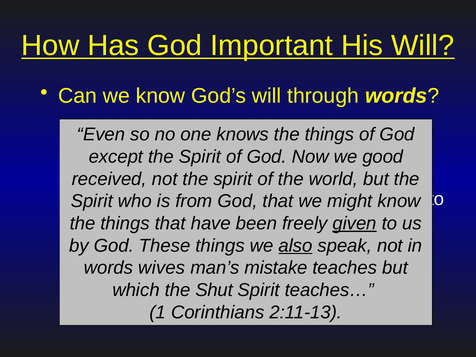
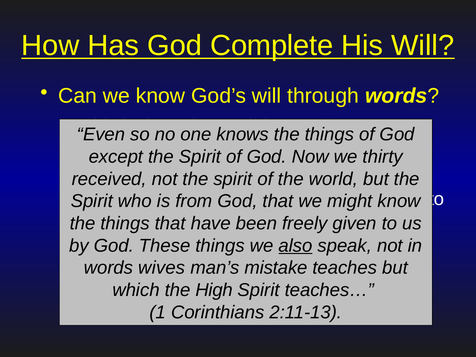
Important: Important -> Complete
good: good -> thirty
given underline: present -> none
Shut: Shut -> High
